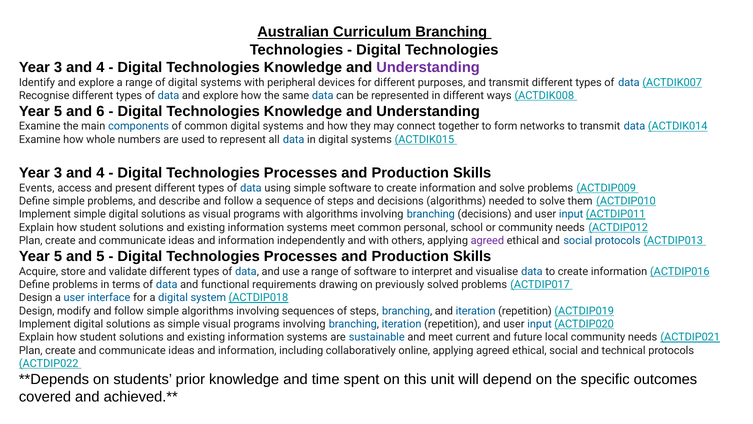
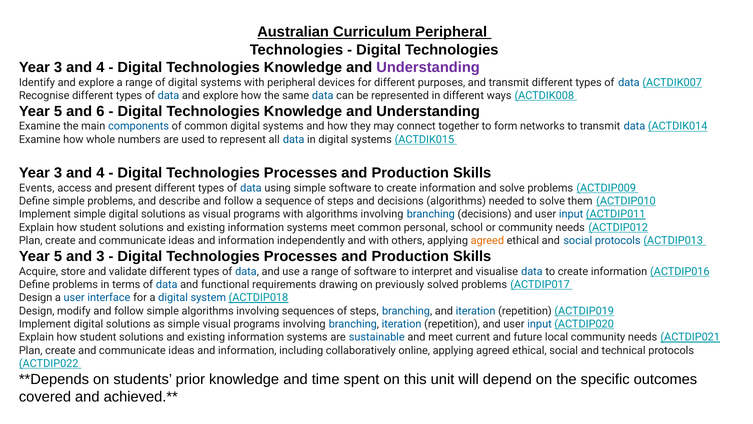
Curriculum Branching: Branching -> Peripheral
agreed at (487, 240) colour: purple -> orange
and 5: 5 -> 3
